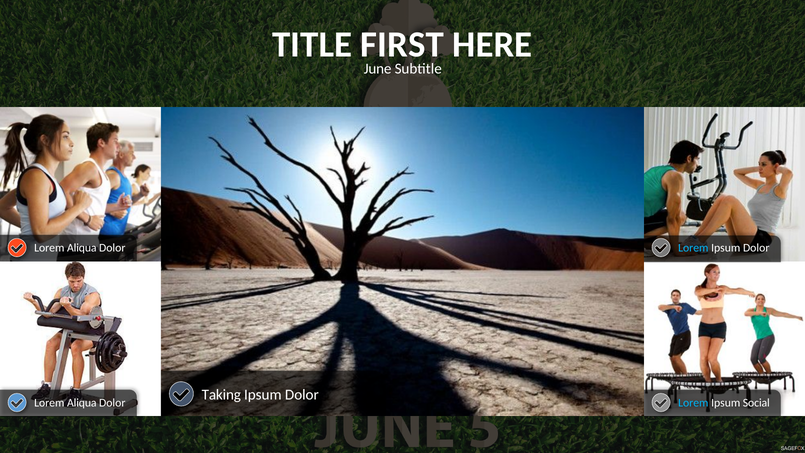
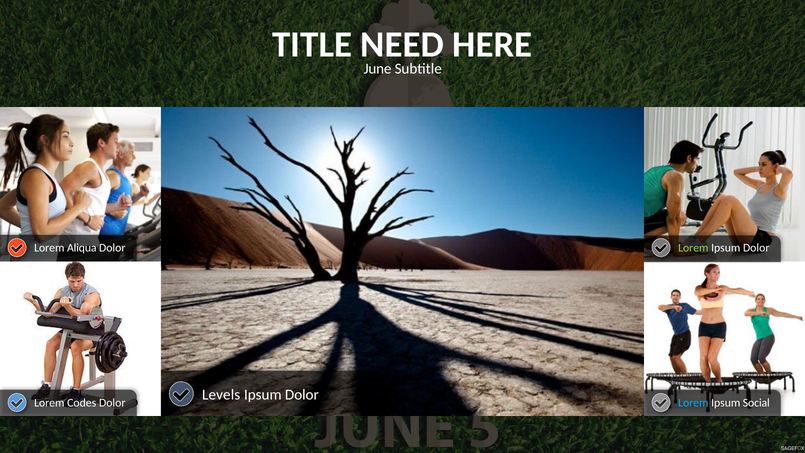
FIRST: FIRST -> NEED
Lorem at (693, 248) colour: light blue -> light green
Taking: Taking -> Levels
Aliqua at (82, 403): Aliqua -> Codes
